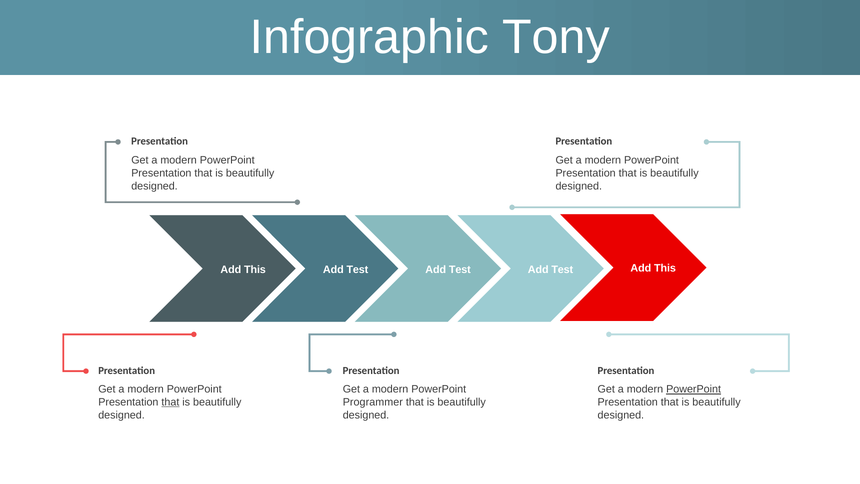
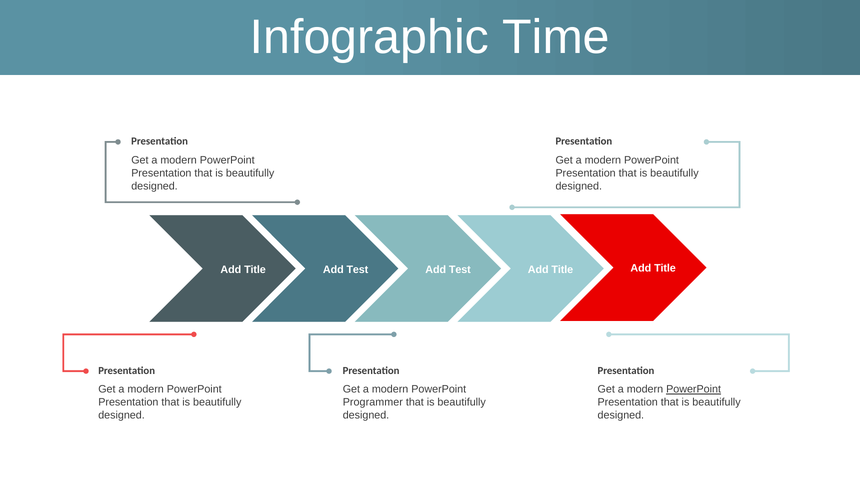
Tony: Tony -> Time
This at (665, 268): This -> Title
This at (255, 269): This -> Title
Test at (562, 269): Test -> Title
that at (170, 402) underline: present -> none
